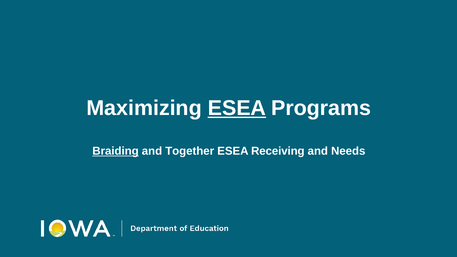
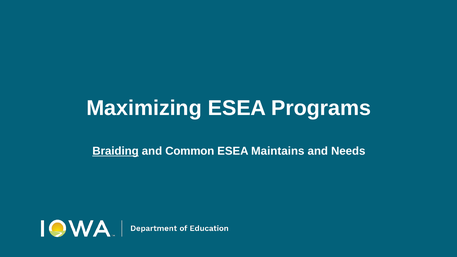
ESEA at (237, 108) underline: present -> none
Together: Together -> Common
Receiving: Receiving -> Maintains
